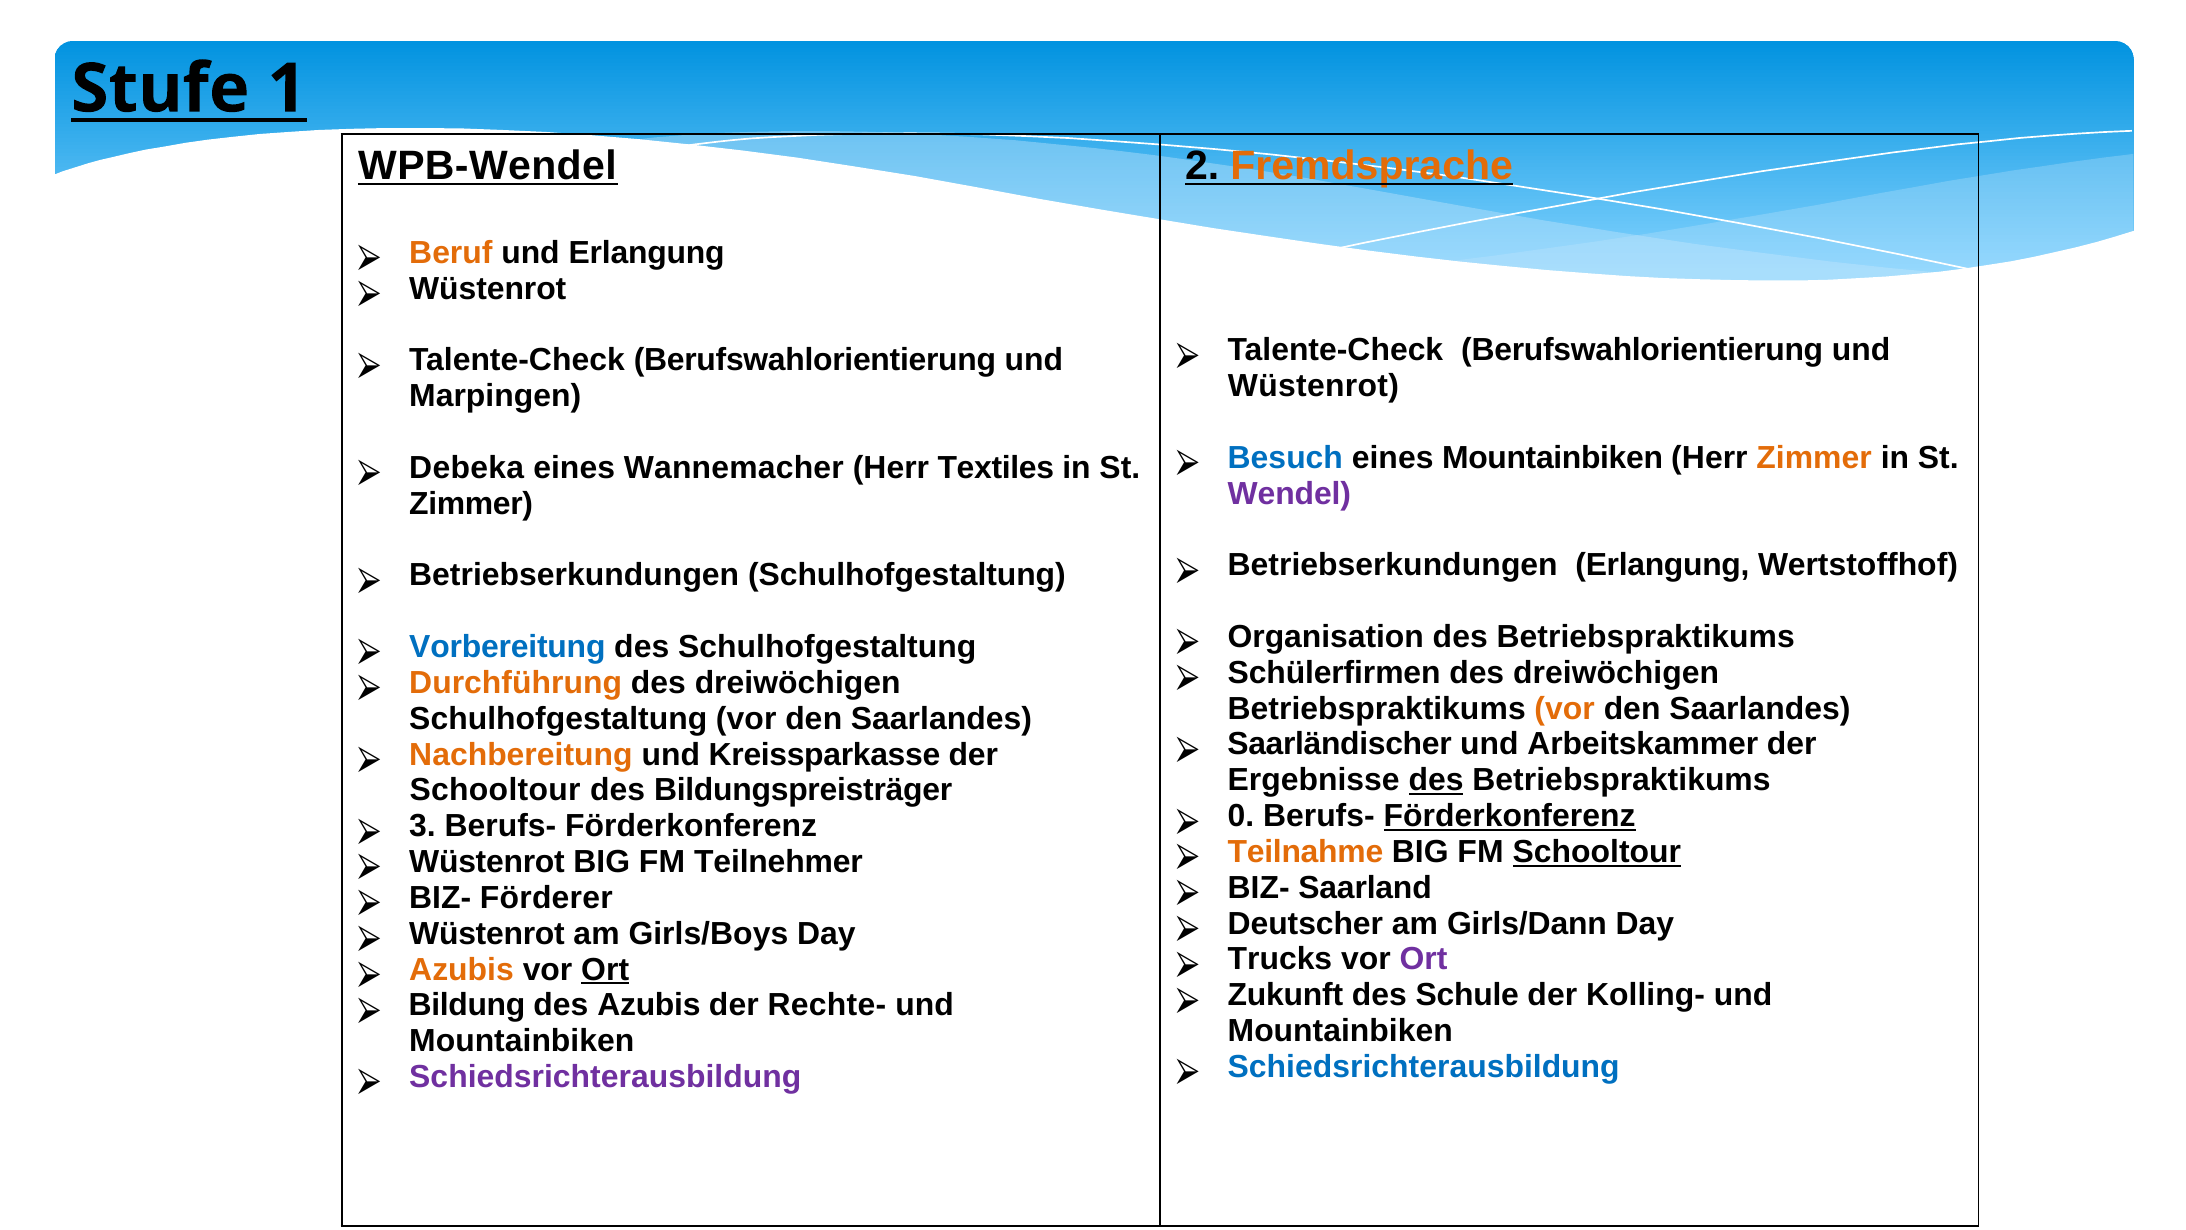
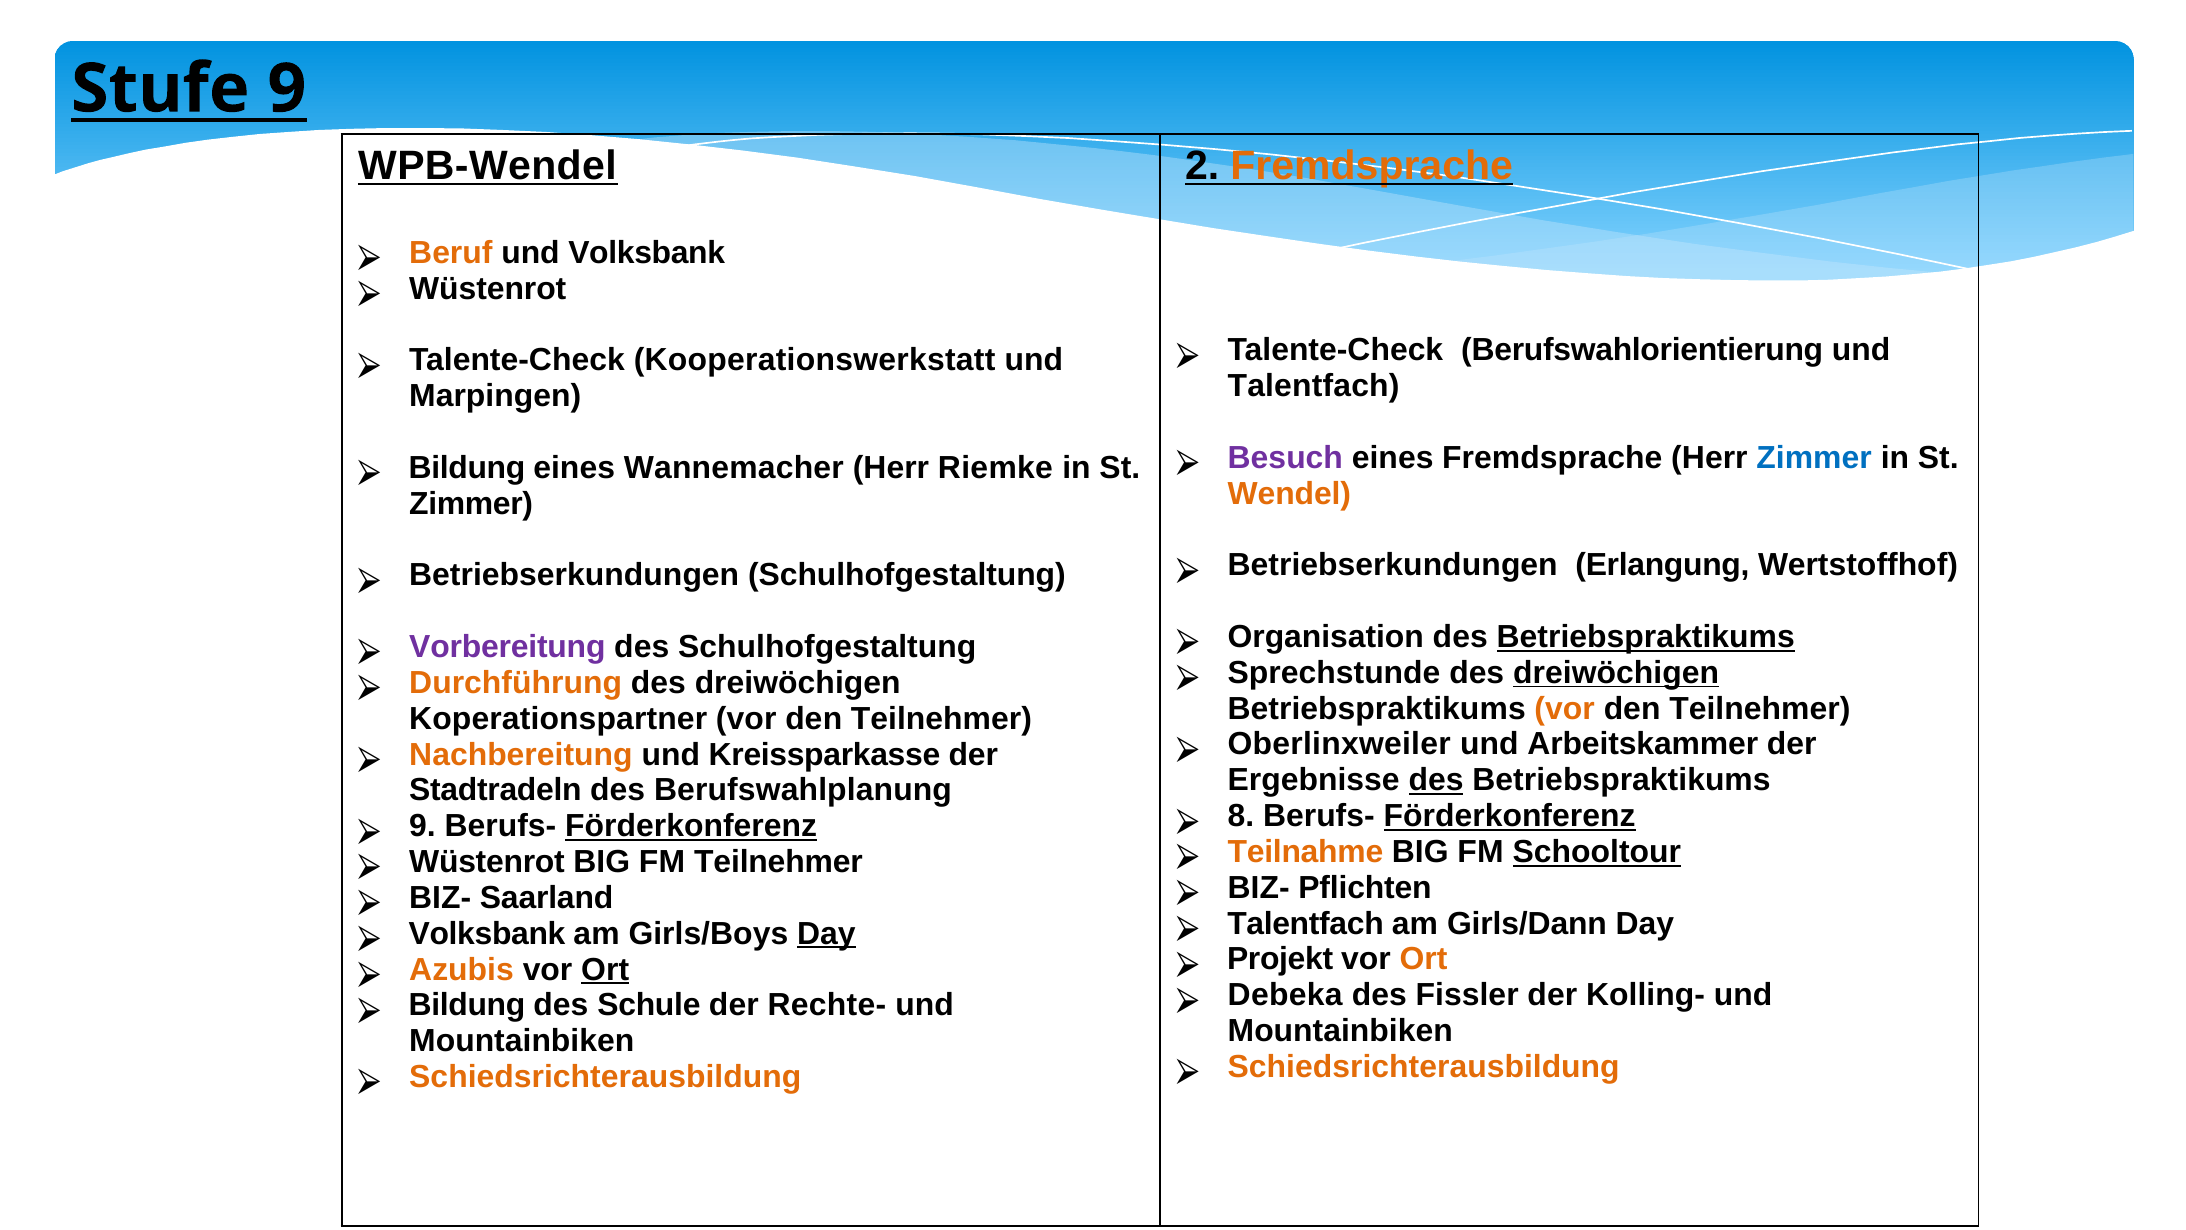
Stufe 1: 1 -> 9
und Erlangung: Erlangung -> Volksbank
Berufswahlorientierung at (815, 360): Berufswahlorientierung -> Kooperationswerkstatt
Wüstenrot at (1313, 386): Wüstenrot -> Talentfach
Besuch colour: blue -> purple
eines Mountainbiken: Mountainbiken -> Fremdsprache
Zimmer at (1814, 458) colour: orange -> blue
Debeka at (467, 468): Debeka -> Bildung
Textiles: Textiles -> Riemke
Wendel colour: purple -> orange
Betriebspraktikums at (1646, 637) underline: none -> present
Vorbereitung colour: blue -> purple
Schülerfirmen: Schülerfirmen -> Sprechstunde
dreiwöchigen at (1616, 673) underline: none -> present
Saarlandes at (1760, 708): Saarlandes -> Teilnehmer
Schulhofgestaltung at (558, 718): Schulhofgestaltung -> Koperationspartner
Saarlandes at (941, 718): Saarlandes -> Teilnehmer
Saarländischer: Saarländischer -> Oberlinxweiler
Schooltour at (495, 790): Schooltour -> Stadtradeln
Bildungspreisträger: Bildungspreisträger -> Berufswahlplanung
0: 0 -> 8
3 at (423, 826): 3 -> 9
Förderkonferenz at (691, 826) underline: none -> present
Saarland: Saarland -> Pflichten
Förderer: Förderer -> Saarland
Deutscher at (1305, 923): Deutscher -> Talentfach
Wüstenrot at (487, 933): Wüstenrot -> Volksbank
Day at (826, 933) underline: none -> present
Trucks: Trucks -> Projekt
Ort at (1424, 959) colour: purple -> orange
Zukunft: Zukunft -> Debeka
Schule: Schule -> Fissler
des Azubis: Azubis -> Schule
Schiedsrichterausbildung at (1424, 1067) colour: blue -> orange
Schiedsrichterausbildung at (605, 1077) colour: purple -> orange
